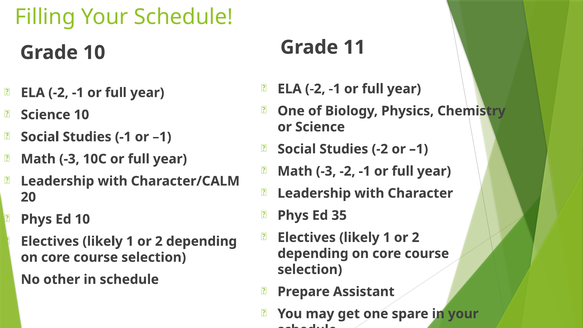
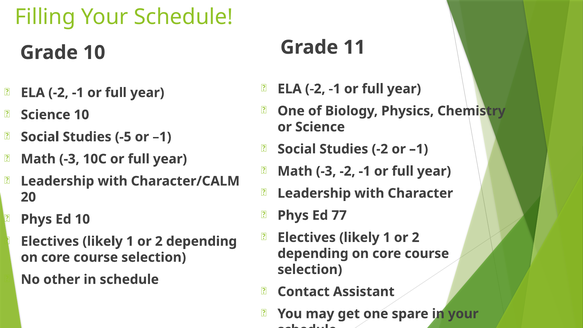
Studies -1: -1 -> -5
35: 35 -> 77
Prepare: Prepare -> Contact
